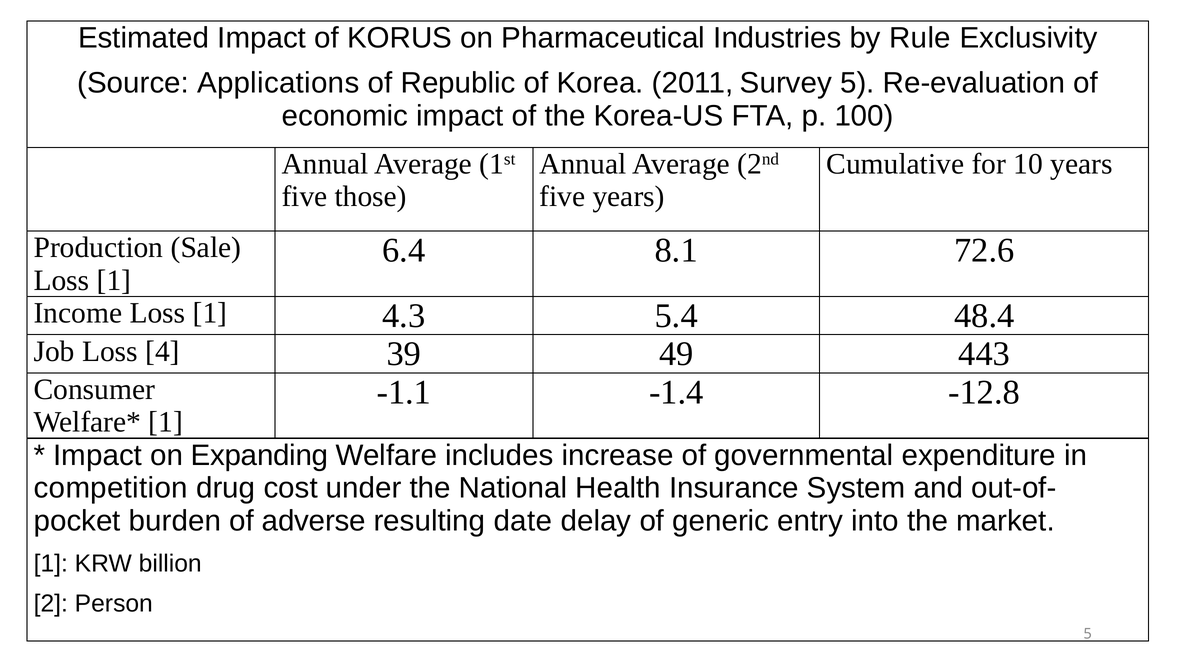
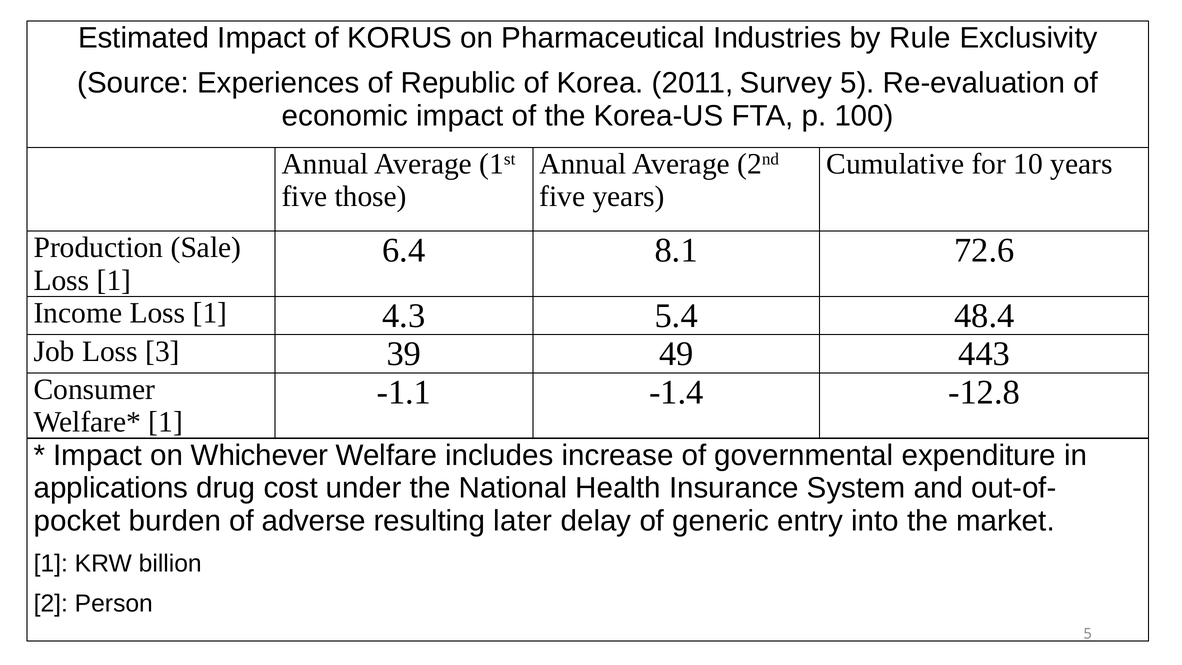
Applications: Applications -> Experiences
4: 4 -> 3
Expanding: Expanding -> Whichever
competition: competition -> applications
date: date -> later
